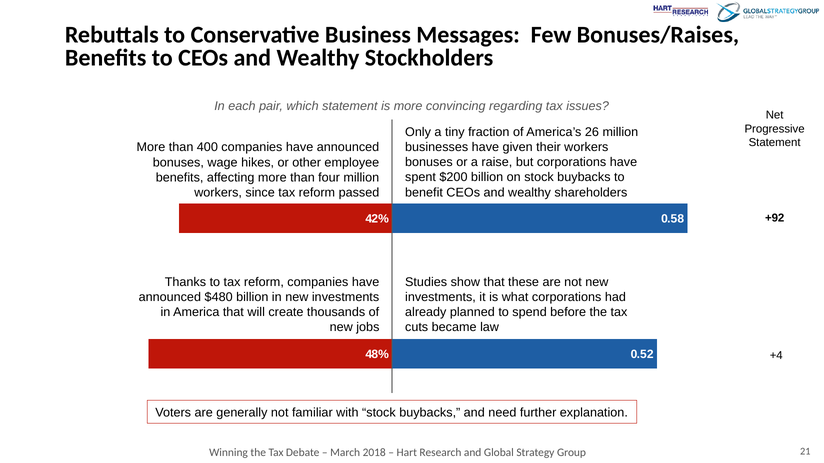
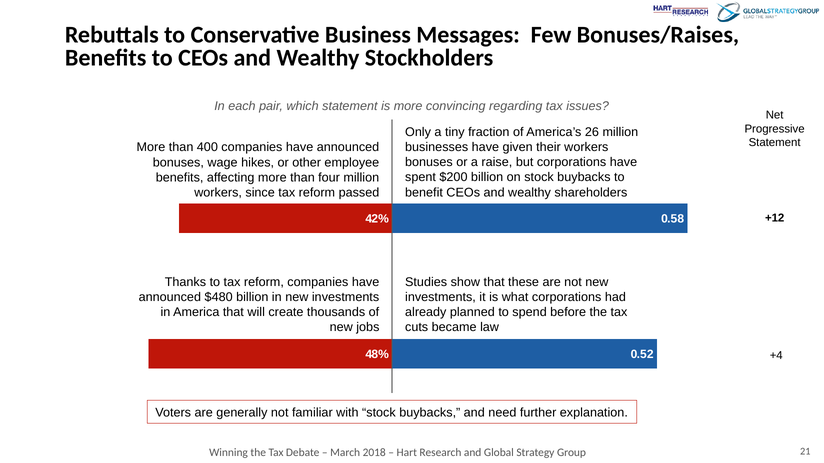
+92: +92 -> +12
